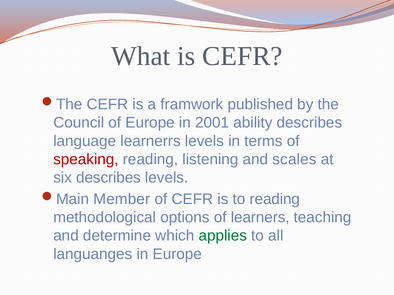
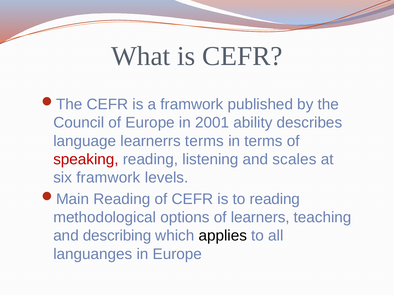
learnerrs levels: levels -> terms
six describes: describes -> framwork
Member at (122, 199): Member -> Reading
determine: determine -> describing
applies colour: green -> black
